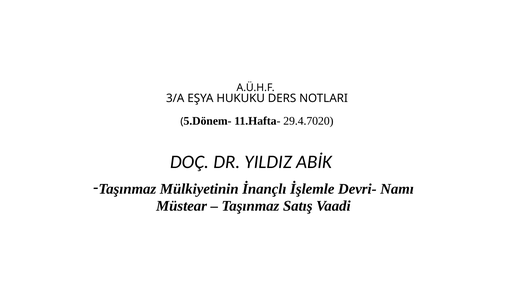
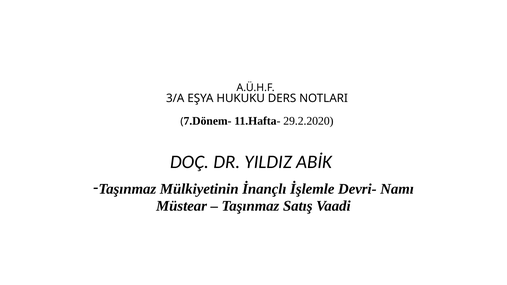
5.Dönem-: 5.Dönem- -> 7.Dönem-
29.4.7020: 29.4.7020 -> 29.2.2020
